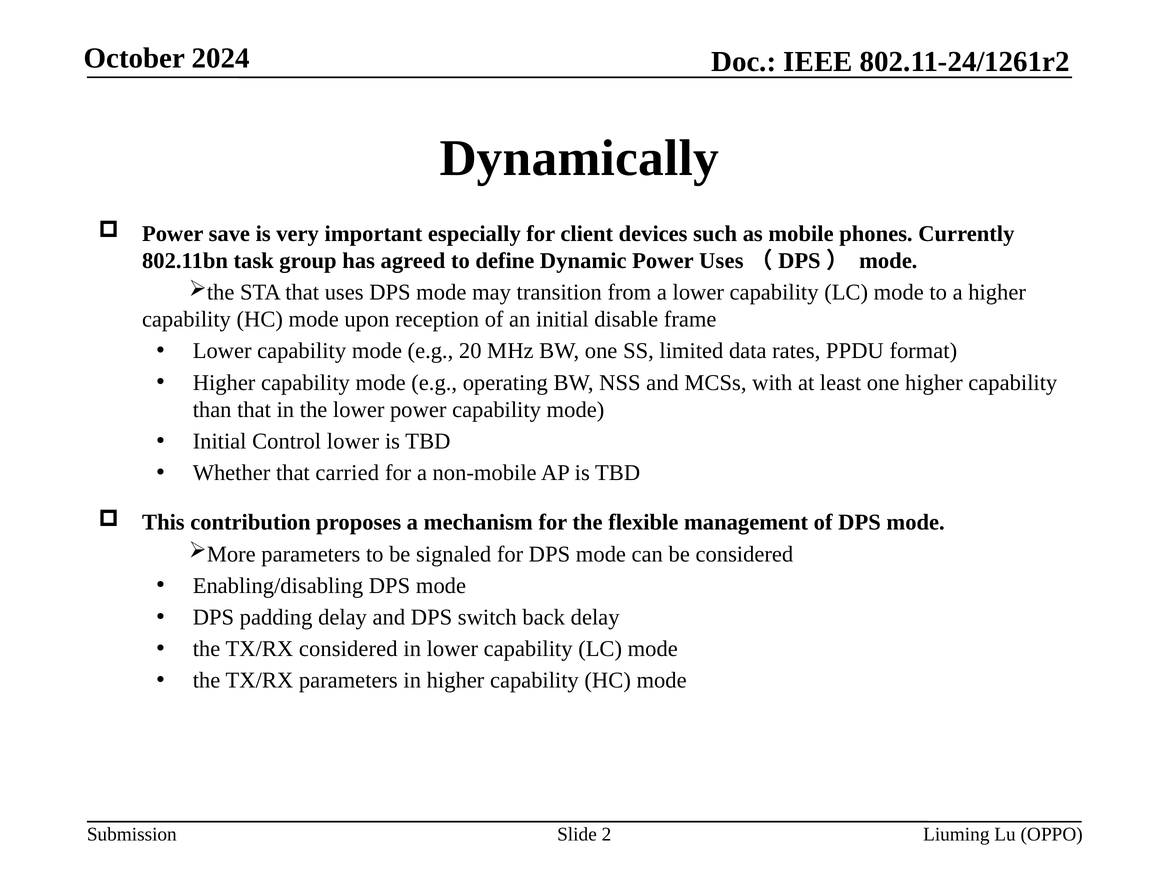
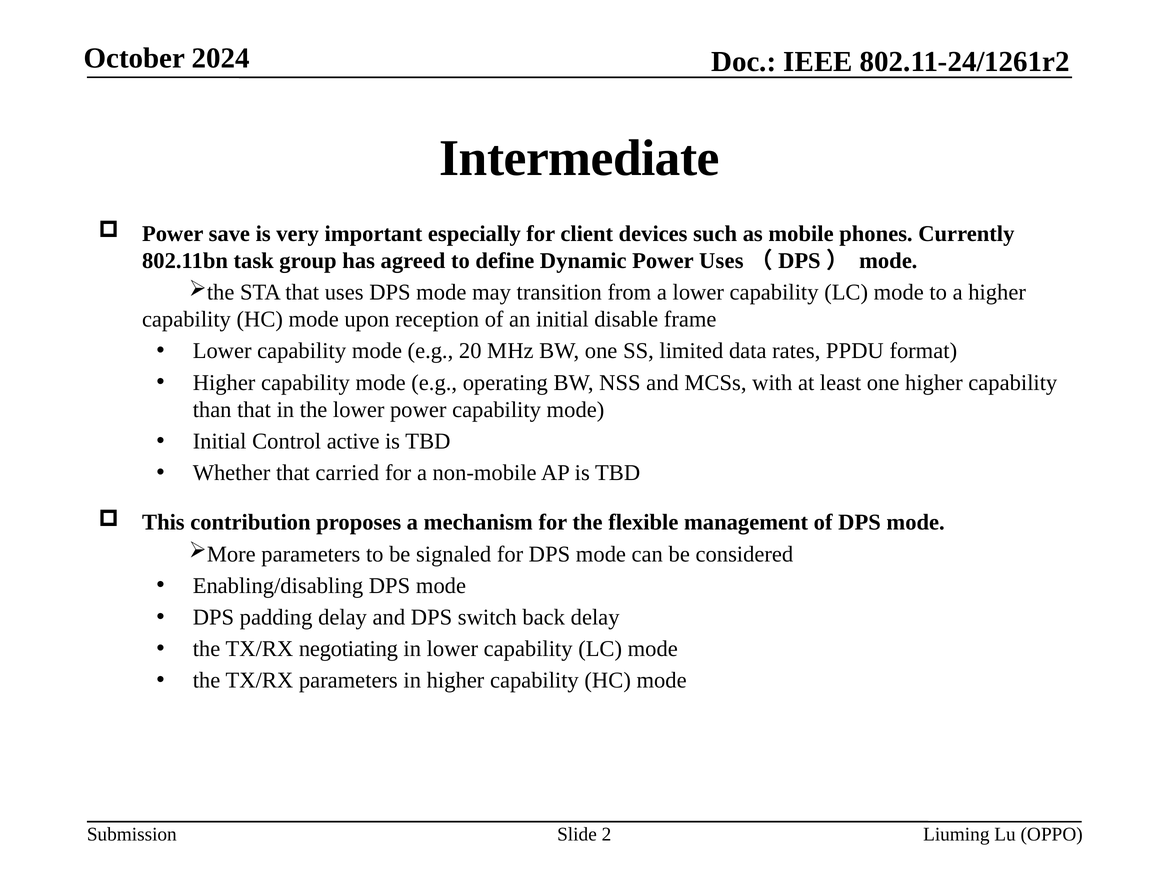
Dynamically: Dynamically -> Intermediate
Control lower: lower -> active
TX/RX considered: considered -> negotiating
